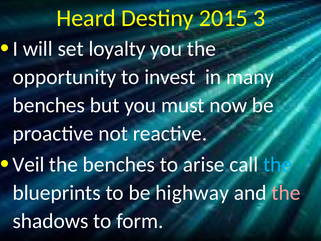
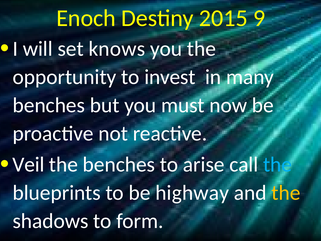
Heard: Heard -> Enoch
3: 3 -> 9
loyalty: loyalty -> knows
the at (286, 193) colour: pink -> yellow
